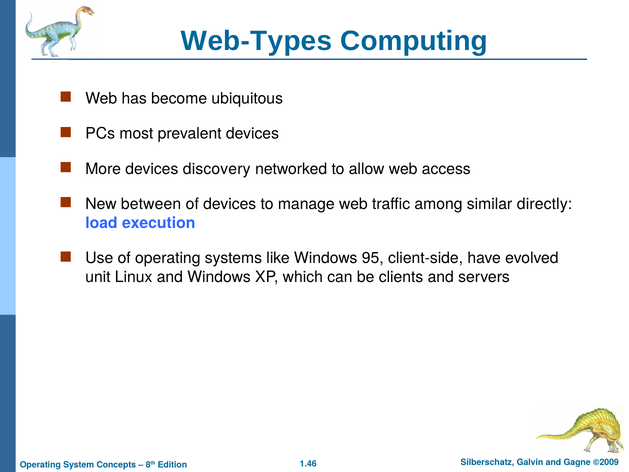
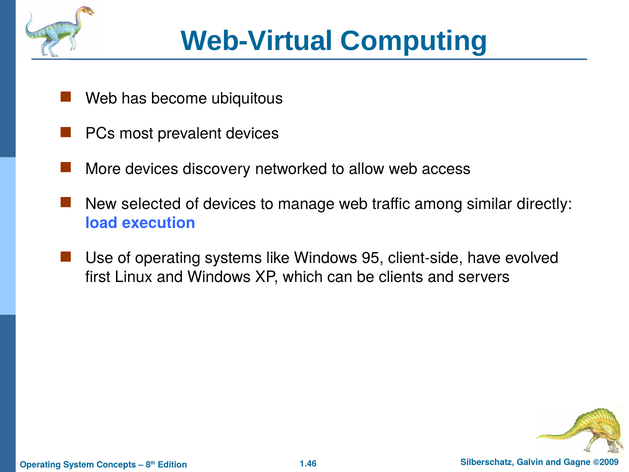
Web-Types: Web-Types -> Web-Virtual
between: between -> selected
unit: unit -> first
